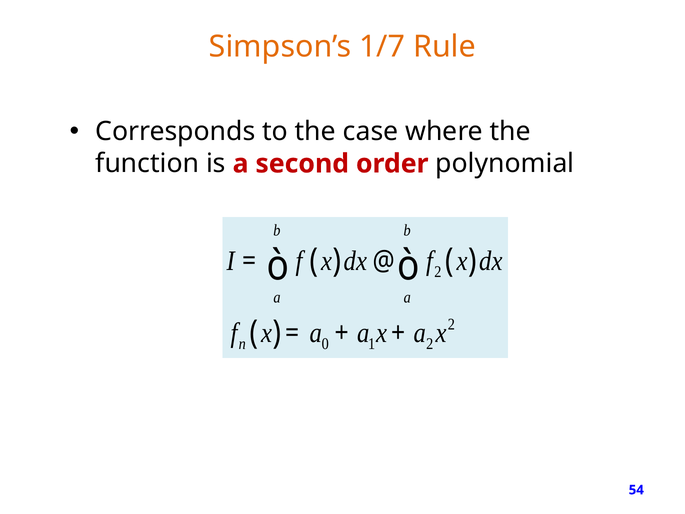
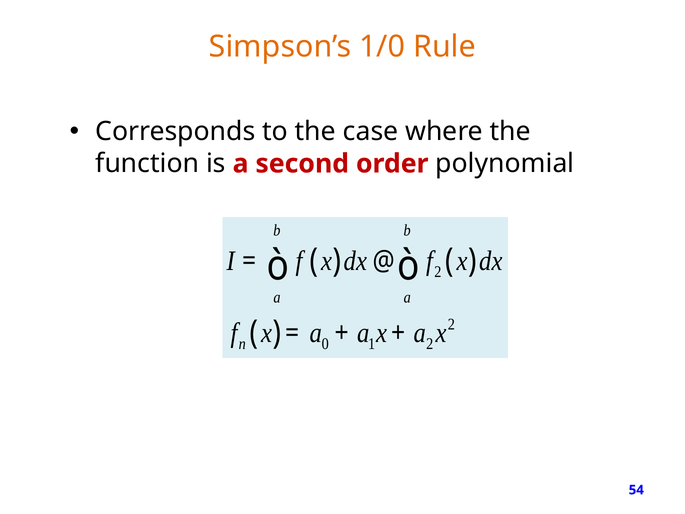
1/7: 1/7 -> 1/0
